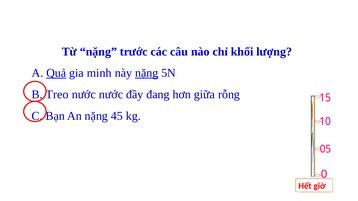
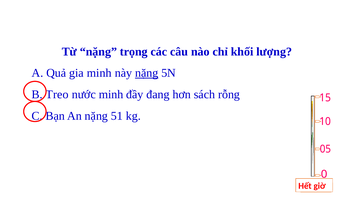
trước: trước -> trọng
Quả underline: present -> none
nước nước: nước -> minh
giữa: giữa -> sách
45: 45 -> 51
